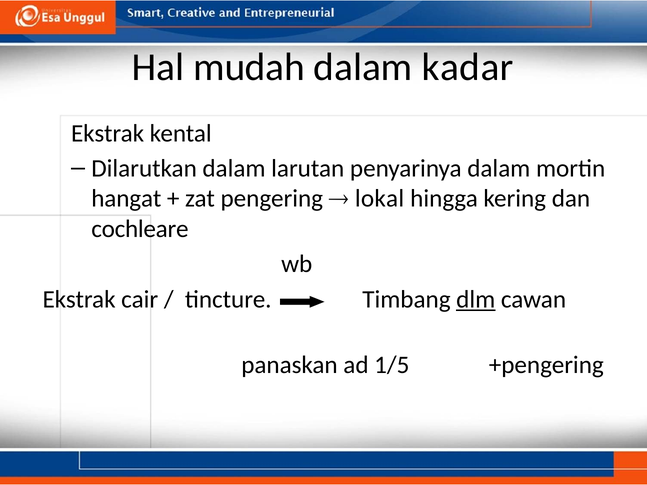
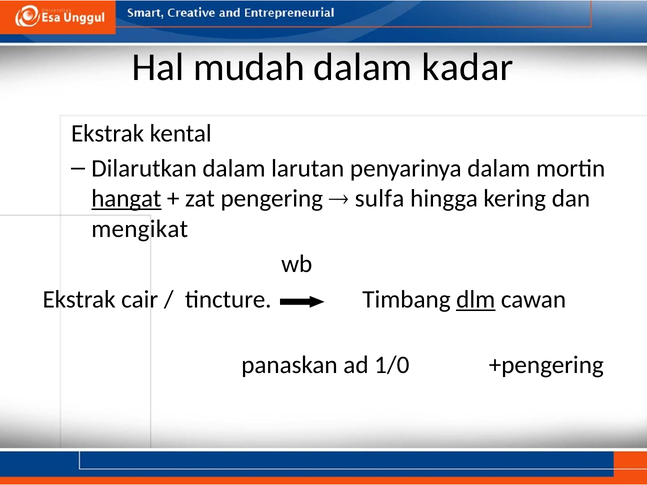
hangat underline: none -> present
lokal: lokal -> sulfa
cochleare: cochleare -> mengikat
1/5: 1/5 -> 1/0
